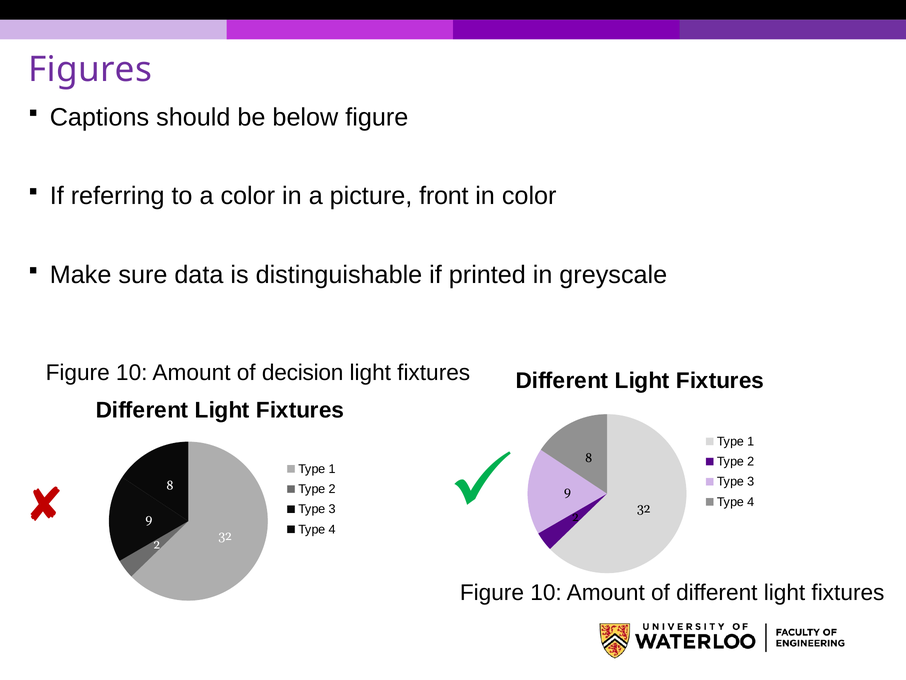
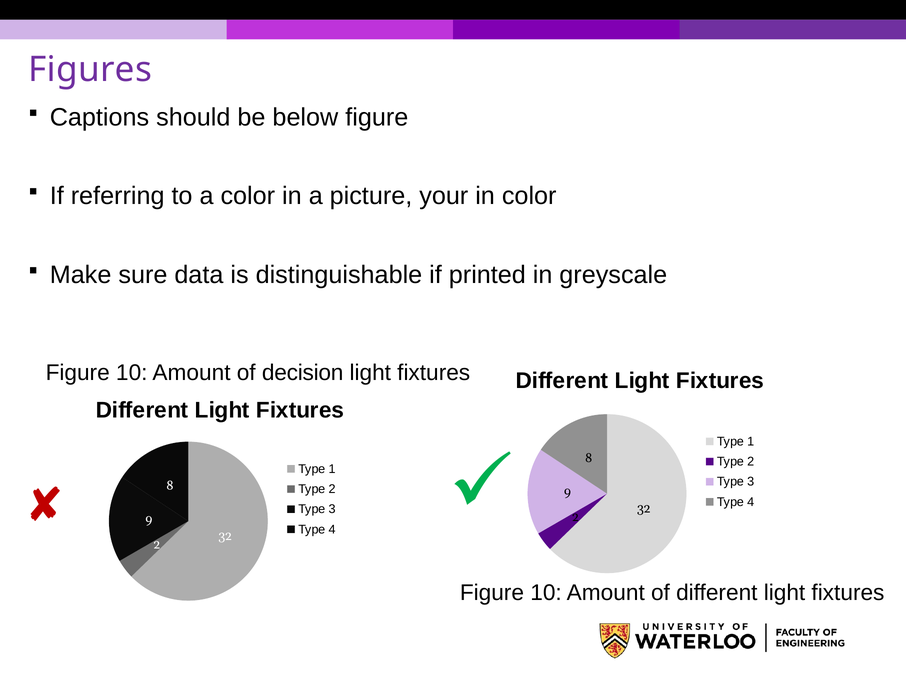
front: front -> your
